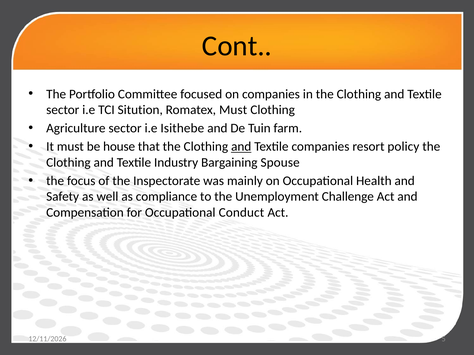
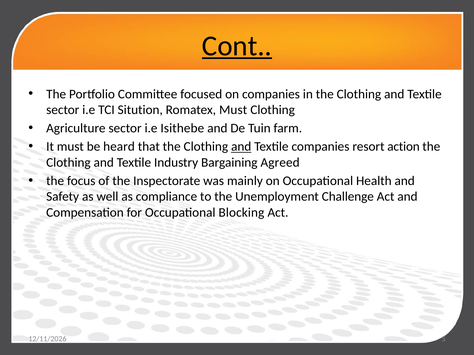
Cont underline: none -> present
house: house -> heard
policy: policy -> action
Spouse: Spouse -> Agreed
Conduct: Conduct -> Blocking
